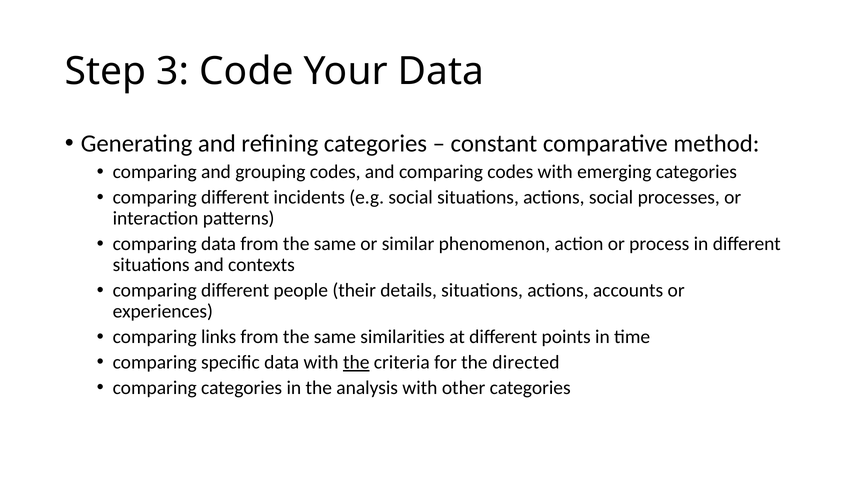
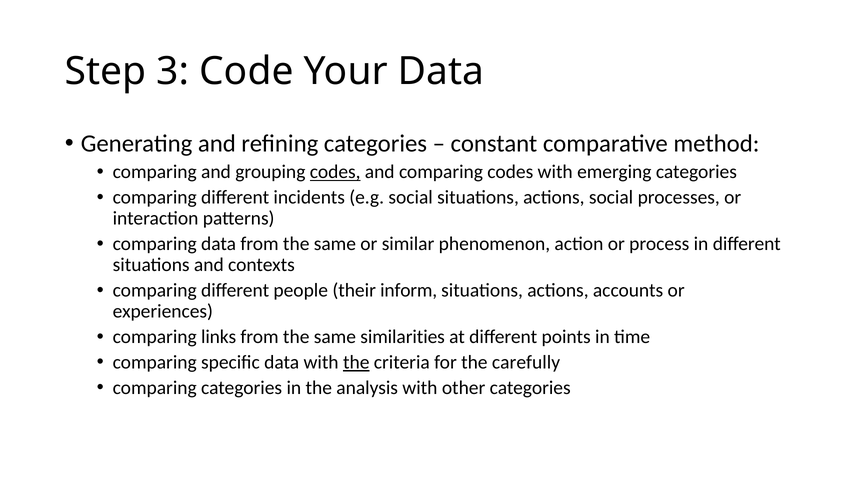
codes at (335, 172) underline: none -> present
details: details -> inform
directed: directed -> carefully
